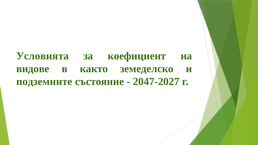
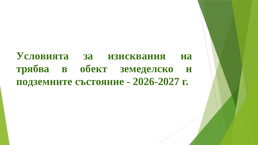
коефициент: коефициент -> изисквания
видове: видове -> трябва
както: както -> обект
2047-2027: 2047-2027 -> 2026-2027
